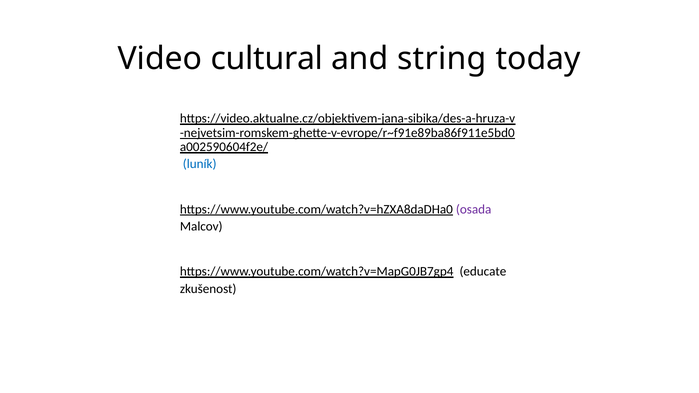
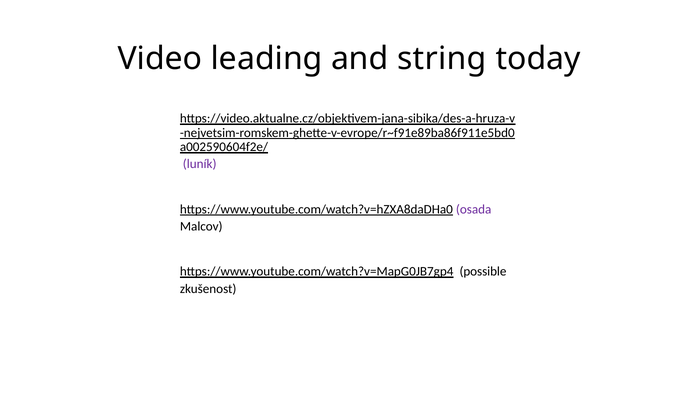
cultural: cultural -> leading
luník colour: blue -> purple
educate: educate -> possible
